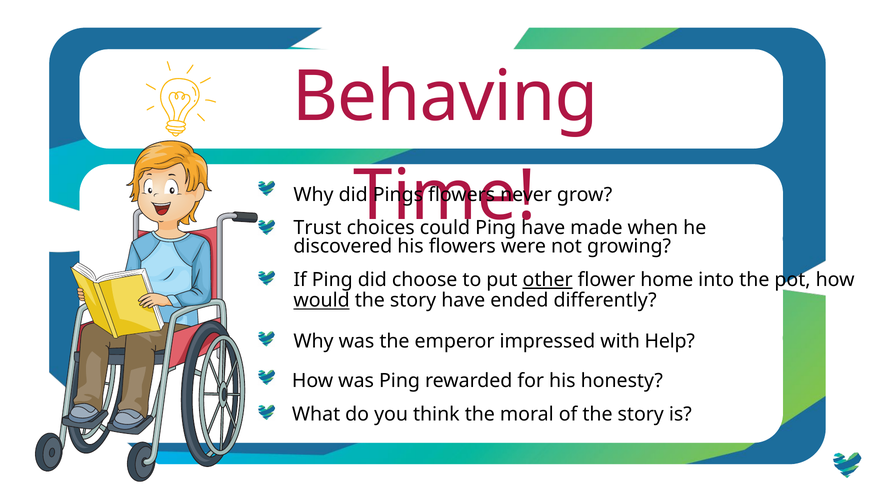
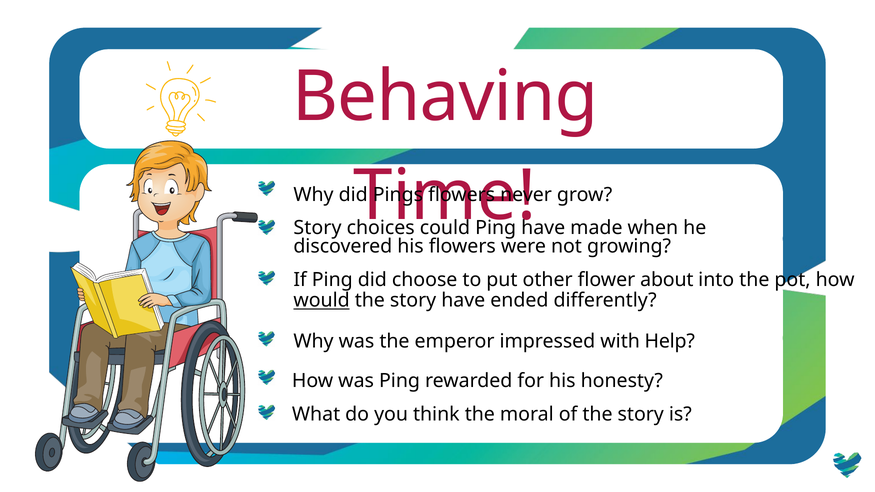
Trust at (317, 228): Trust -> Story
other underline: present -> none
home: home -> about
